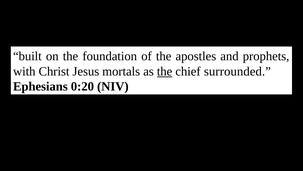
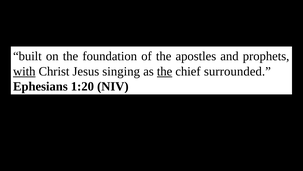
with underline: none -> present
mortals: mortals -> singing
0:20: 0:20 -> 1:20
